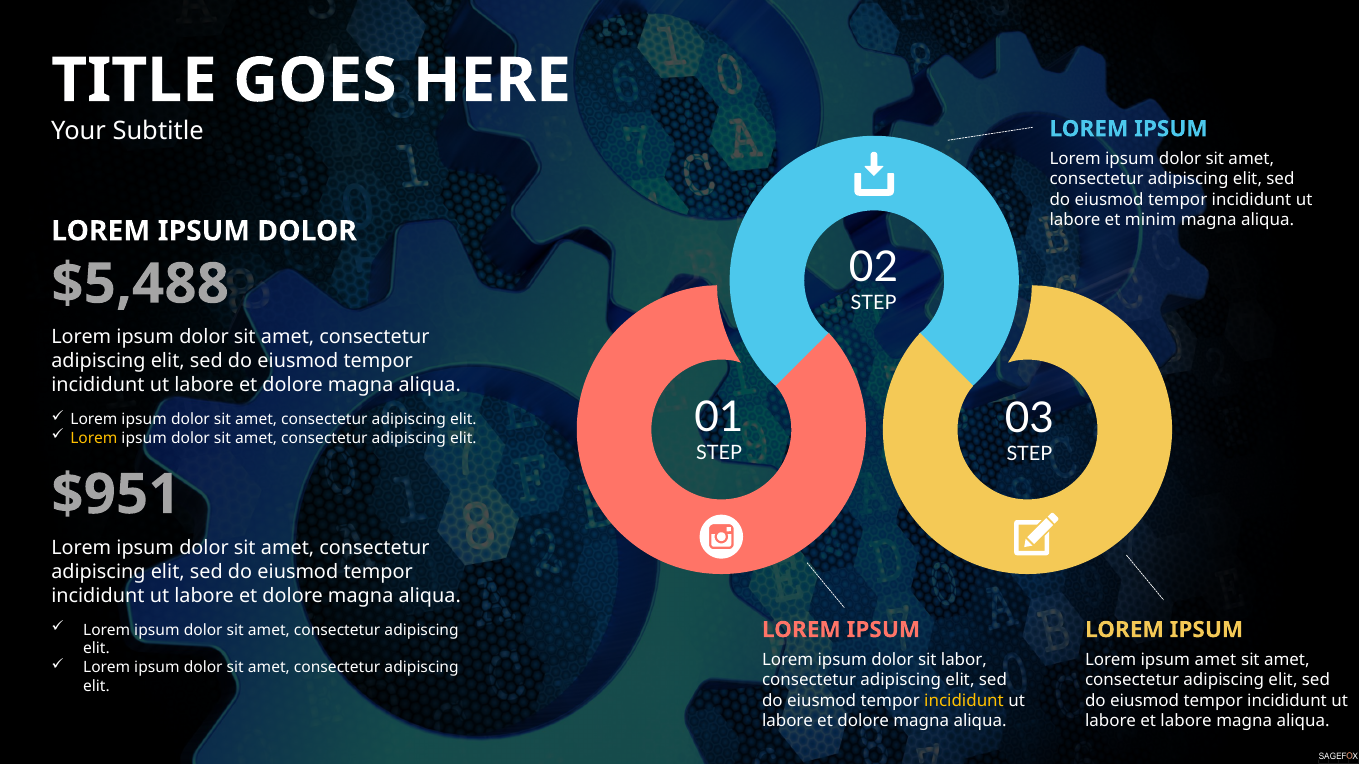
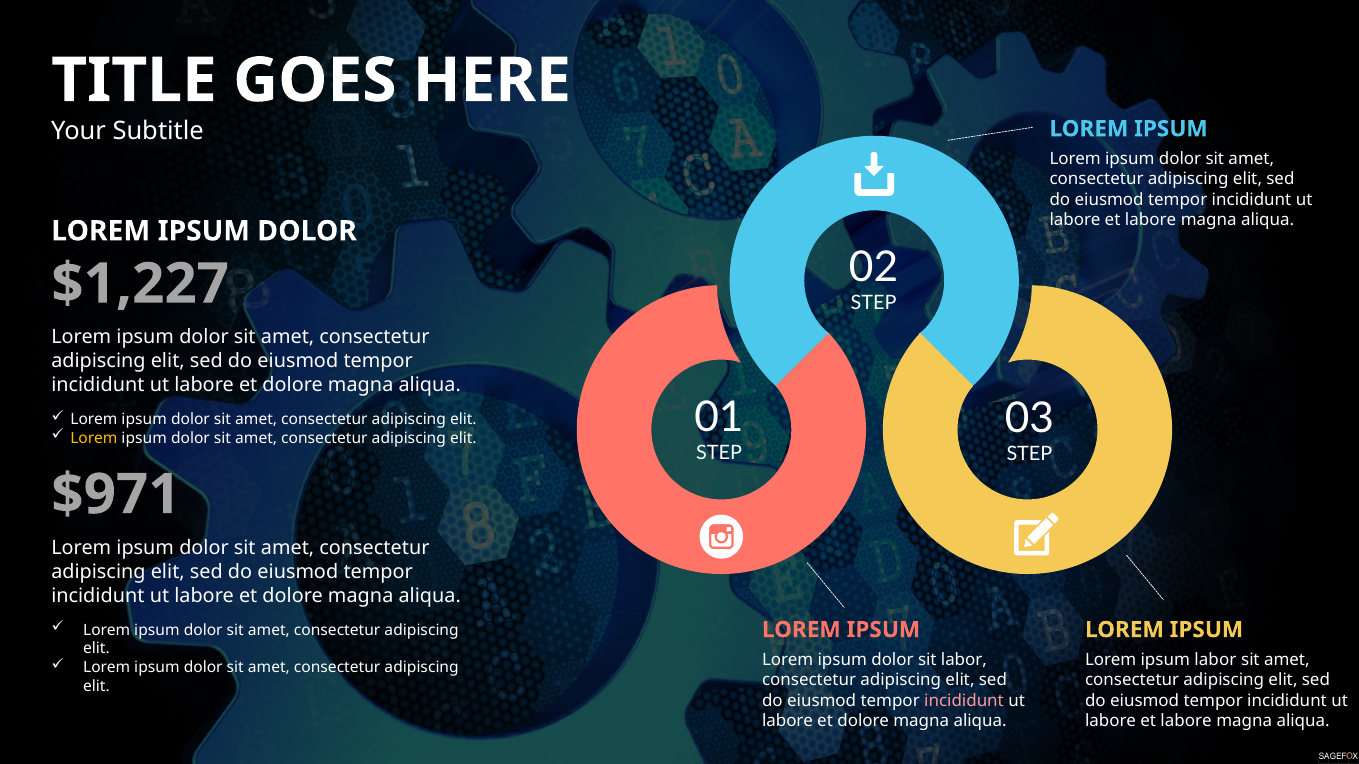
minim at (1151, 220): minim -> labore
$5,488: $5,488 -> $1,227
$951: $951 -> $971
ipsum amet: amet -> labor
incididunt at (964, 701) colour: yellow -> pink
